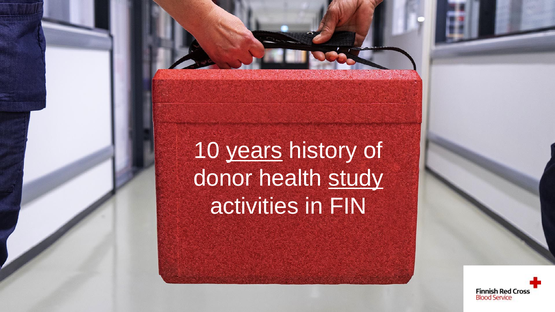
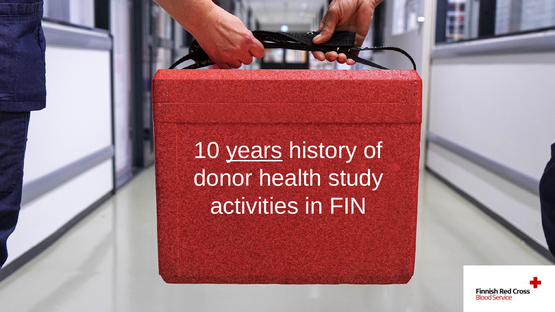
study underline: present -> none
